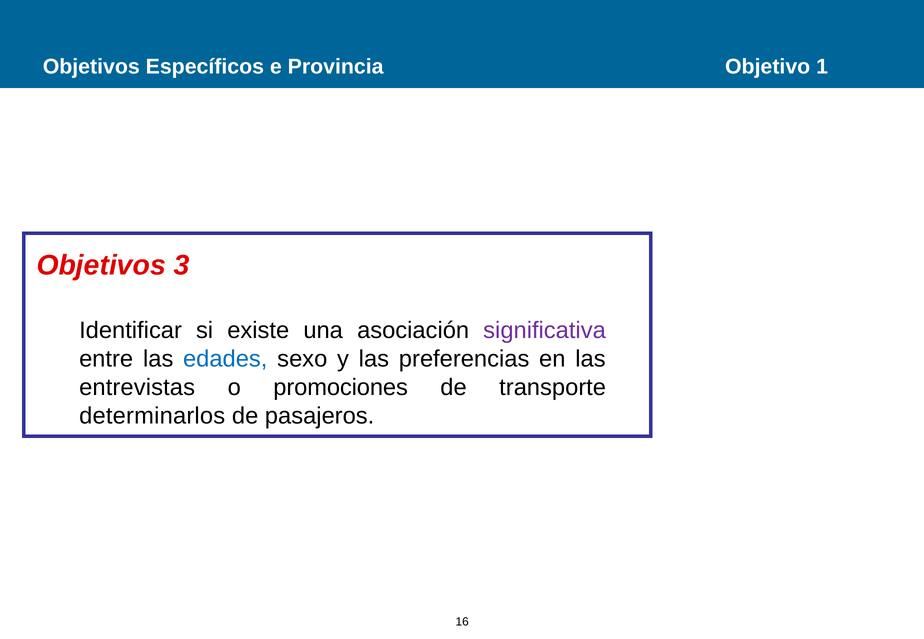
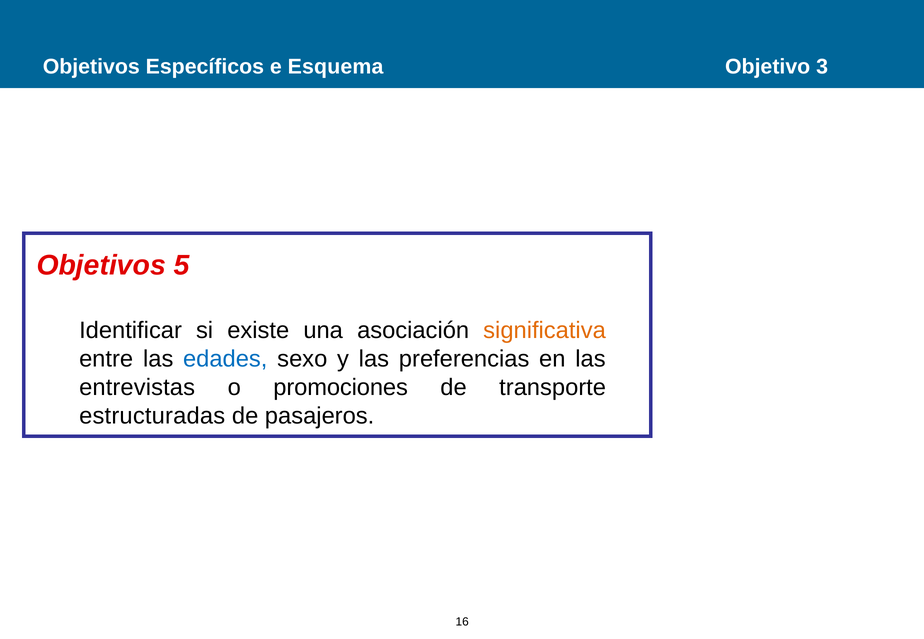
Provincia: Provincia -> Esquema
1: 1 -> 3
3: 3 -> 5
significativa colour: purple -> orange
determinarlos: determinarlos -> estructuradas
